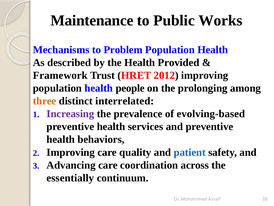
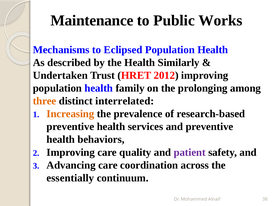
Problem: Problem -> Eclipsed
Provided: Provided -> Similarly
Framework: Framework -> Undertaken
people: people -> family
Increasing colour: purple -> orange
evolving-based: evolving-based -> research-based
patient colour: blue -> purple
